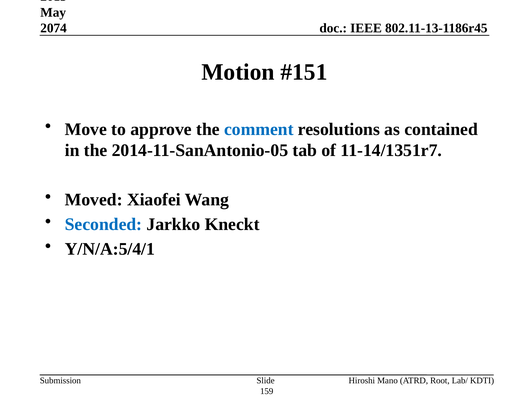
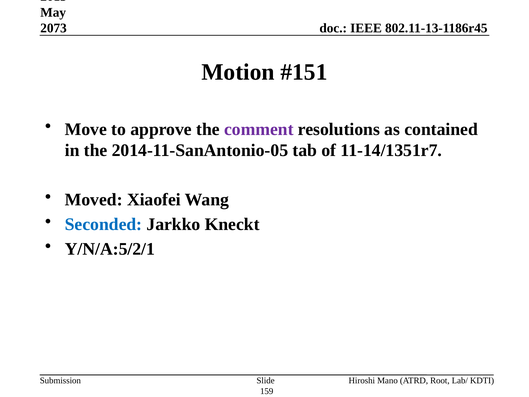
2074: 2074 -> 2073
comment colour: blue -> purple
Y/N/A:5/4/1: Y/N/A:5/4/1 -> Y/N/A:5/2/1
